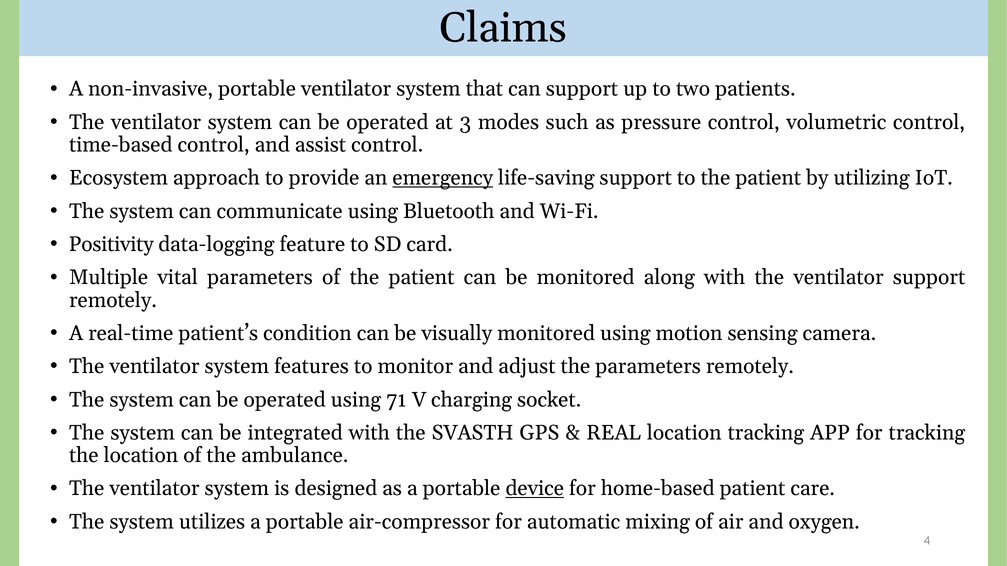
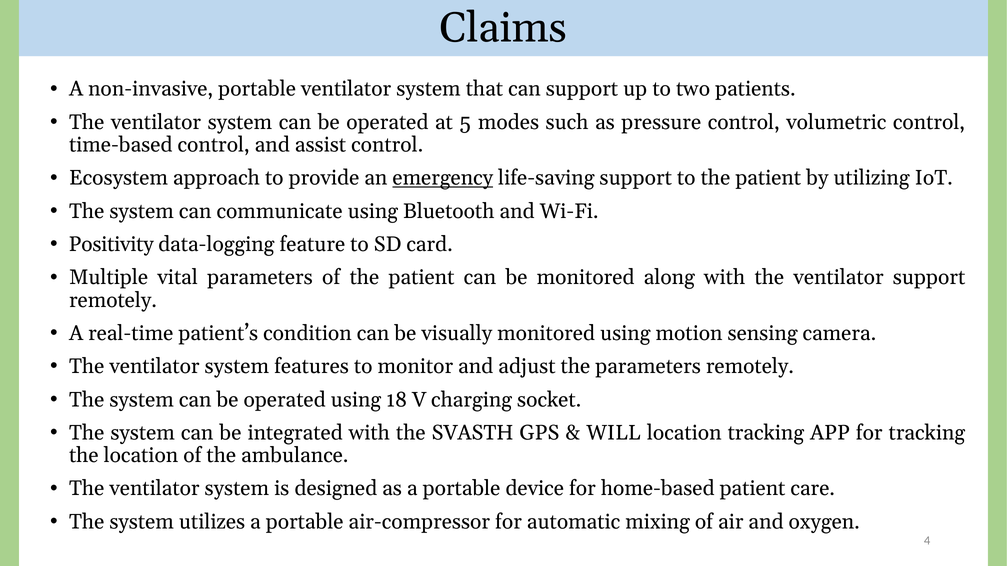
3: 3 -> 5
71: 71 -> 18
REAL: REAL -> WILL
device underline: present -> none
